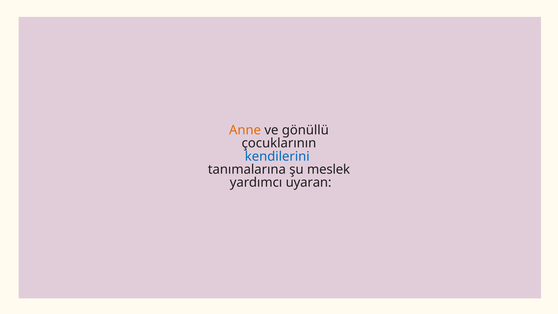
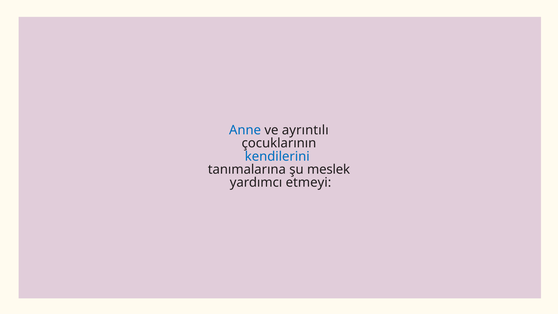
Anne colour: orange -> blue
gönüllü: gönüllü -> ayrıntılı
uyaran: uyaran -> etmeyi
